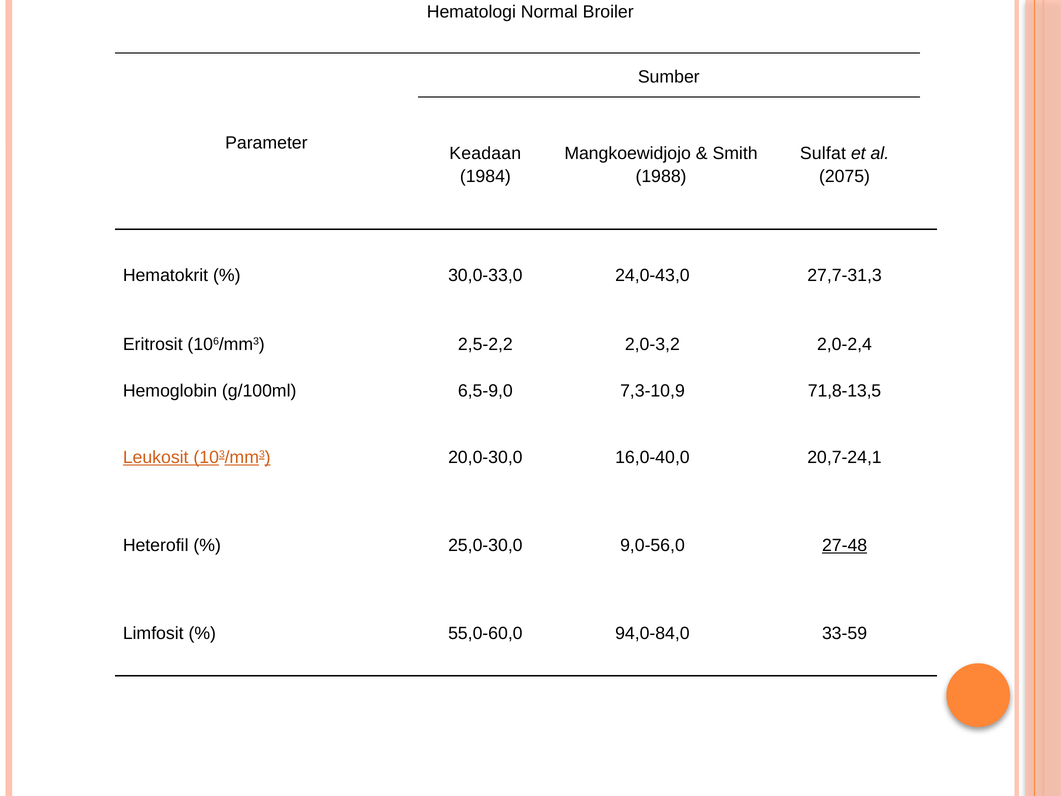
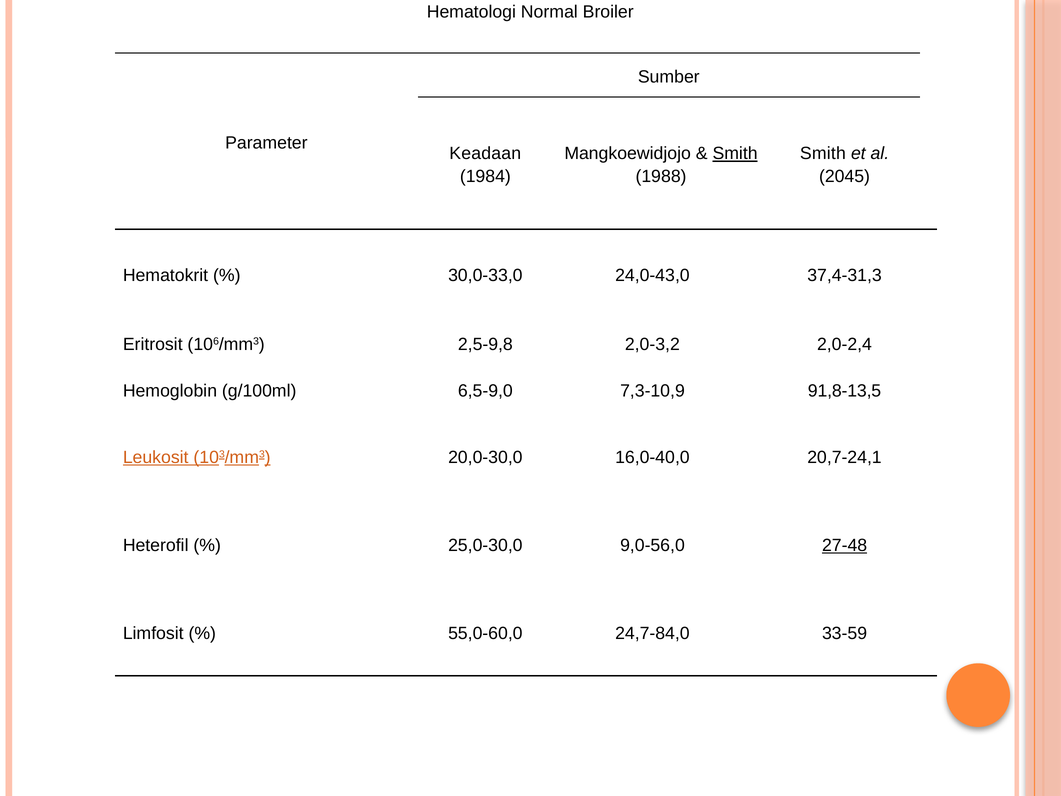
Smith at (735, 154) underline: none -> present
Sulfat at (823, 154): Sulfat -> Smith
2075: 2075 -> 2045
27,7-31,3: 27,7-31,3 -> 37,4-31,3
2,5-2,2: 2,5-2,2 -> 2,5-9,8
71,8-13,5: 71,8-13,5 -> 91,8-13,5
94,0-84,0: 94,0-84,0 -> 24,7-84,0
